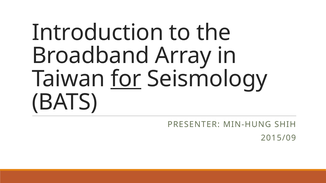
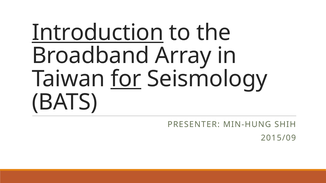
Introduction underline: none -> present
